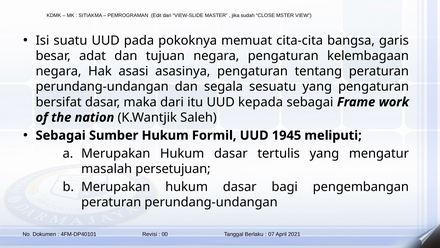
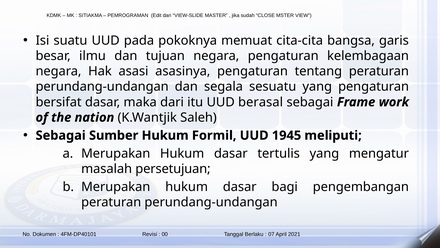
adat: adat -> ilmu
kepada: kepada -> berasal
